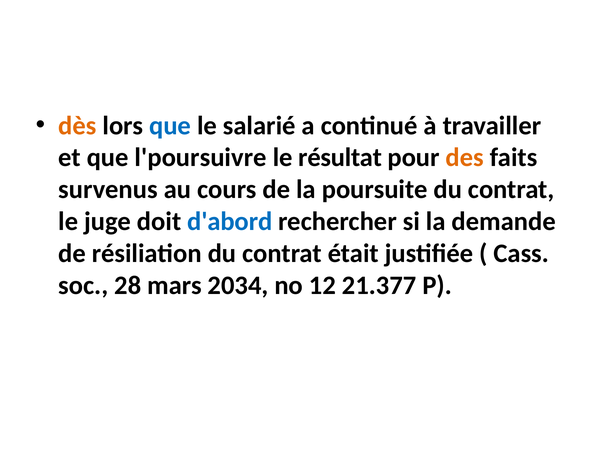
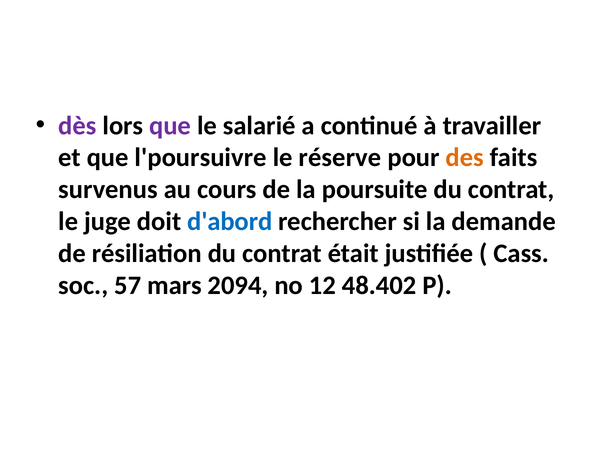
dès colour: orange -> purple
que at (170, 125) colour: blue -> purple
résultat: résultat -> réserve
28: 28 -> 57
2034: 2034 -> 2094
21.377: 21.377 -> 48.402
